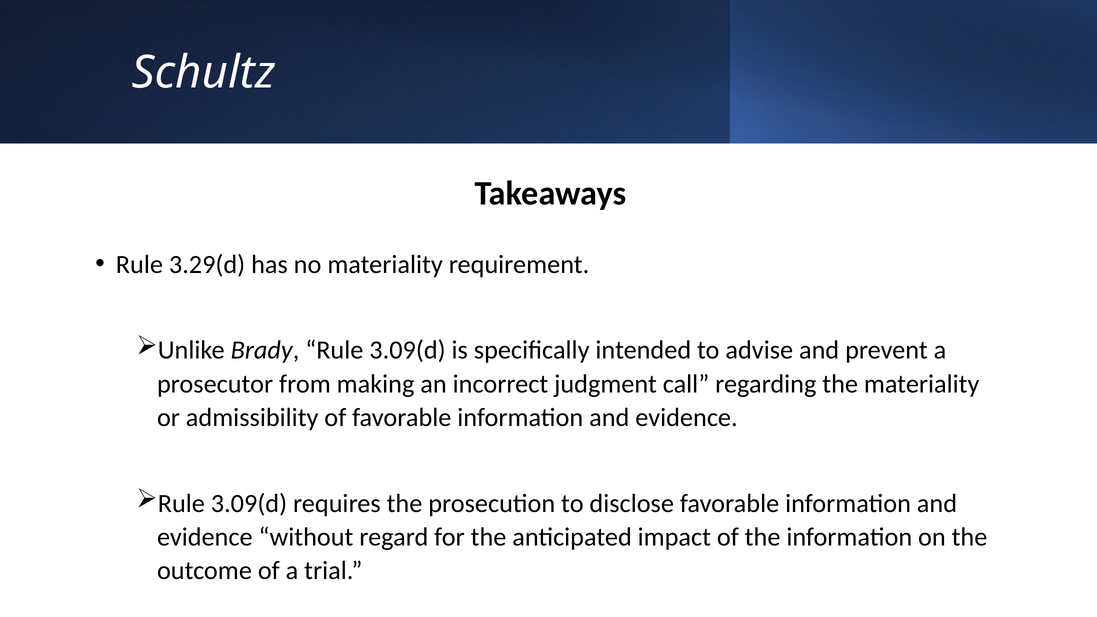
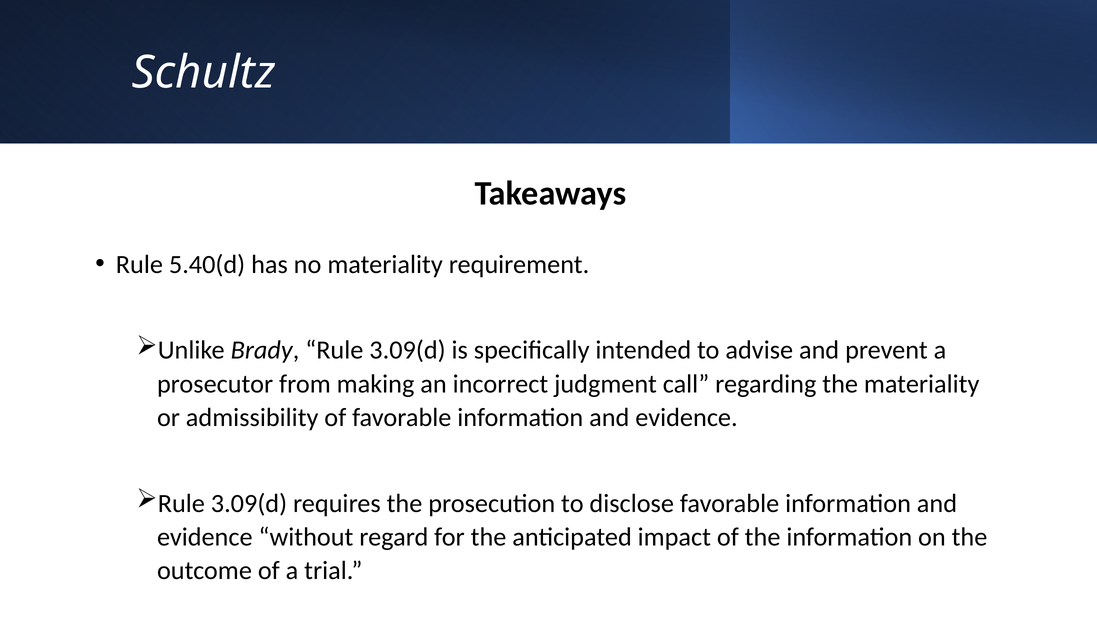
3.29(d: 3.29(d -> 5.40(d
